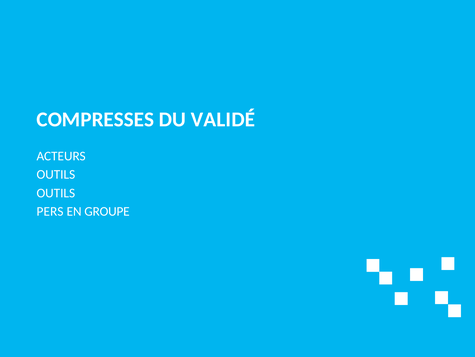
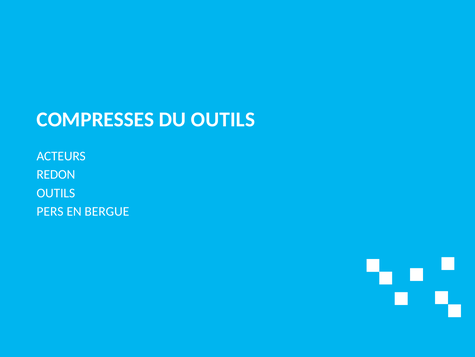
DU VALIDÉ: VALIDÉ -> OUTILS
OUTILS at (56, 174): OUTILS -> REDON
GROUPE: GROUPE -> BERGUE
